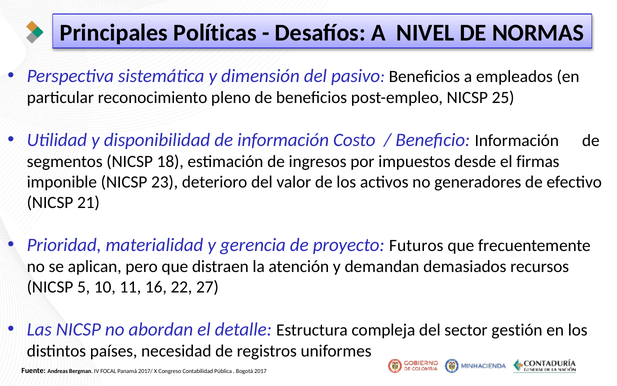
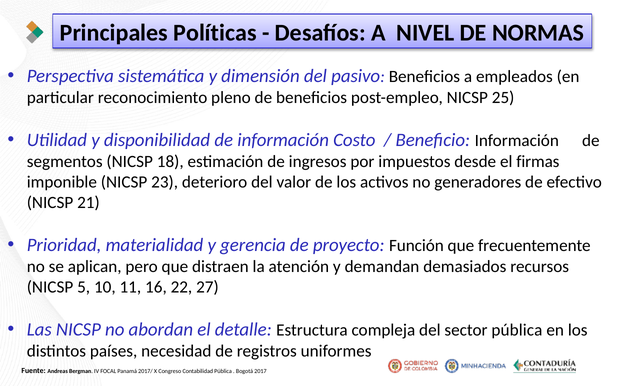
Futuros: Futuros -> Función
sector gestión: gestión -> pública
